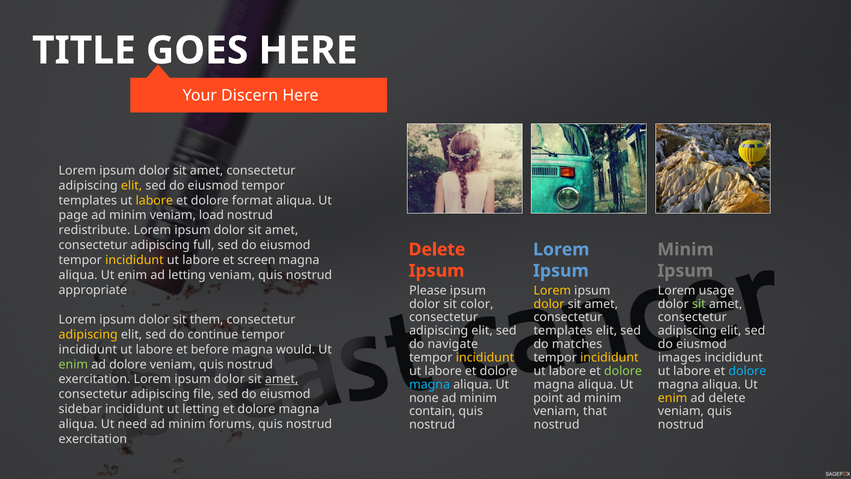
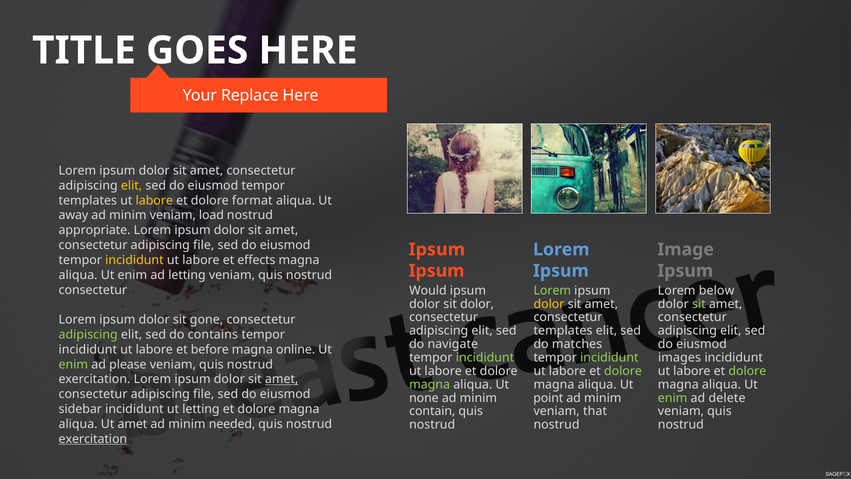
Discern: Discern -> Replace
page: page -> away
redistribute: redistribute -> appropriate
full at (204, 245): full -> file
Delete at (437, 249): Delete -> Ipsum
Minim at (686, 249): Minim -> Image
screen: screen -> effects
appropriate at (93, 290): appropriate -> consectetur
Please: Please -> Would
Lorem at (552, 290) colour: yellow -> light green
usage: usage -> below
sit color: color -> dolor
them: them -> gone
adipiscing at (88, 334) colour: yellow -> light green
continue: continue -> contains
would: would -> online
incididunt at (485, 357) colour: yellow -> light green
incididunt at (609, 357) colour: yellow -> light green
ad dolore: dolore -> please
dolore at (747, 371) colour: light blue -> light green
magna at (430, 384) colour: light blue -> light green
enim at (673, 398) colour: yellow -> light green
Ut need: need -> amet
forums: forums -> needed
exercitation at (93, 439) underline: none -> present
